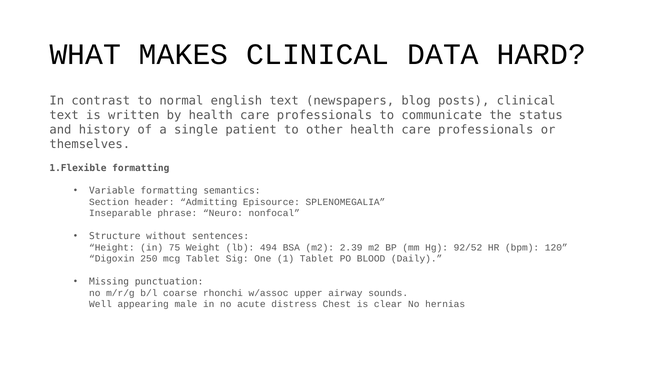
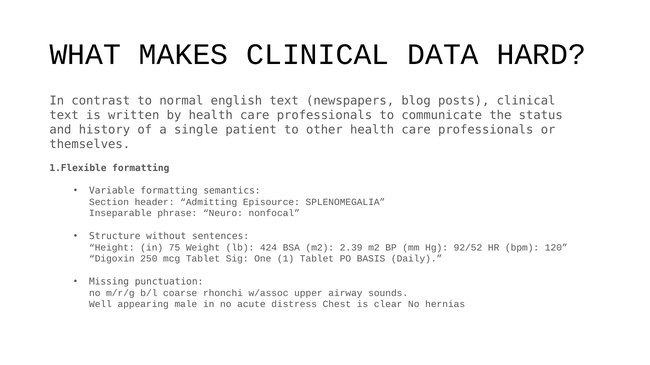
494: 494 -> 424
BLOOD: BLOOD -> BASIS
